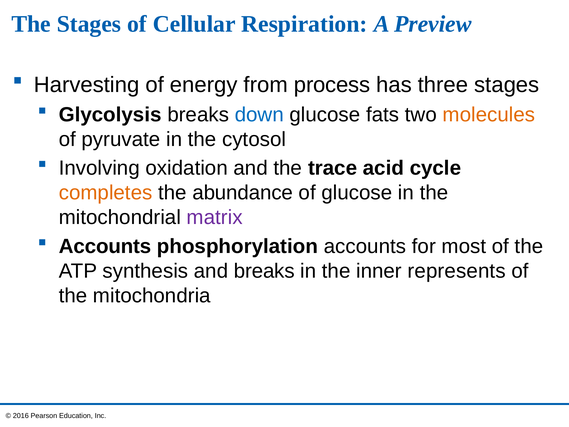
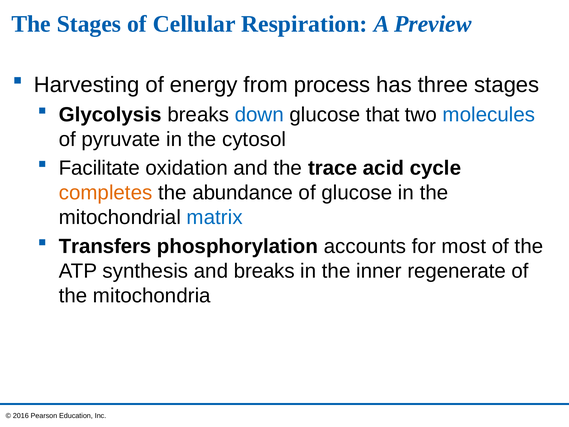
fats: fats -> that
molecules colour: orange -> blue
Involving: Involving -> Facilitate
matrix colour: purple -> blue
Accounts at (105, 246): Accounts -> Transfers
represents: represents -> regenerate
